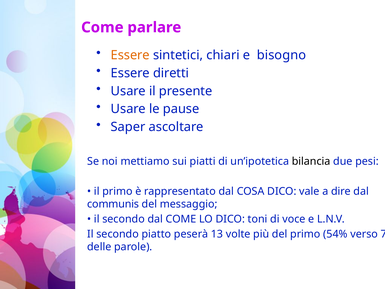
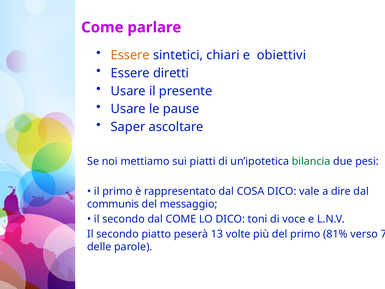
bisogno: bisogno -> obiettivi
bilancia colour: black -> green
54%: 54% -> 81%
